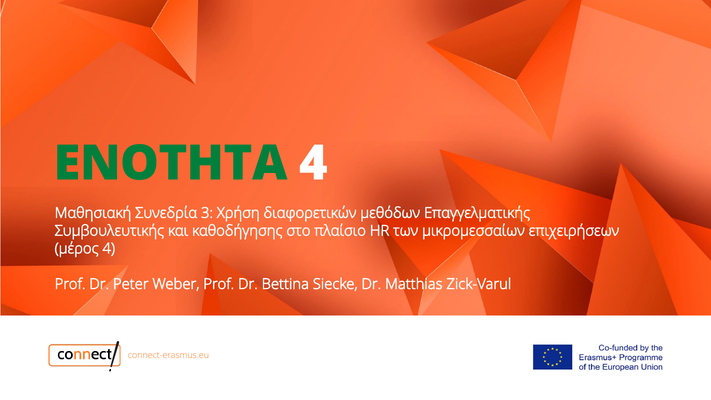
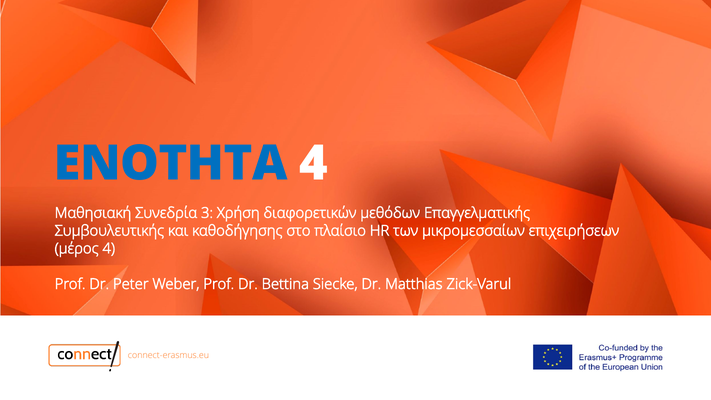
ΕΝΟΤΗΤΑ colour: green -> blue
